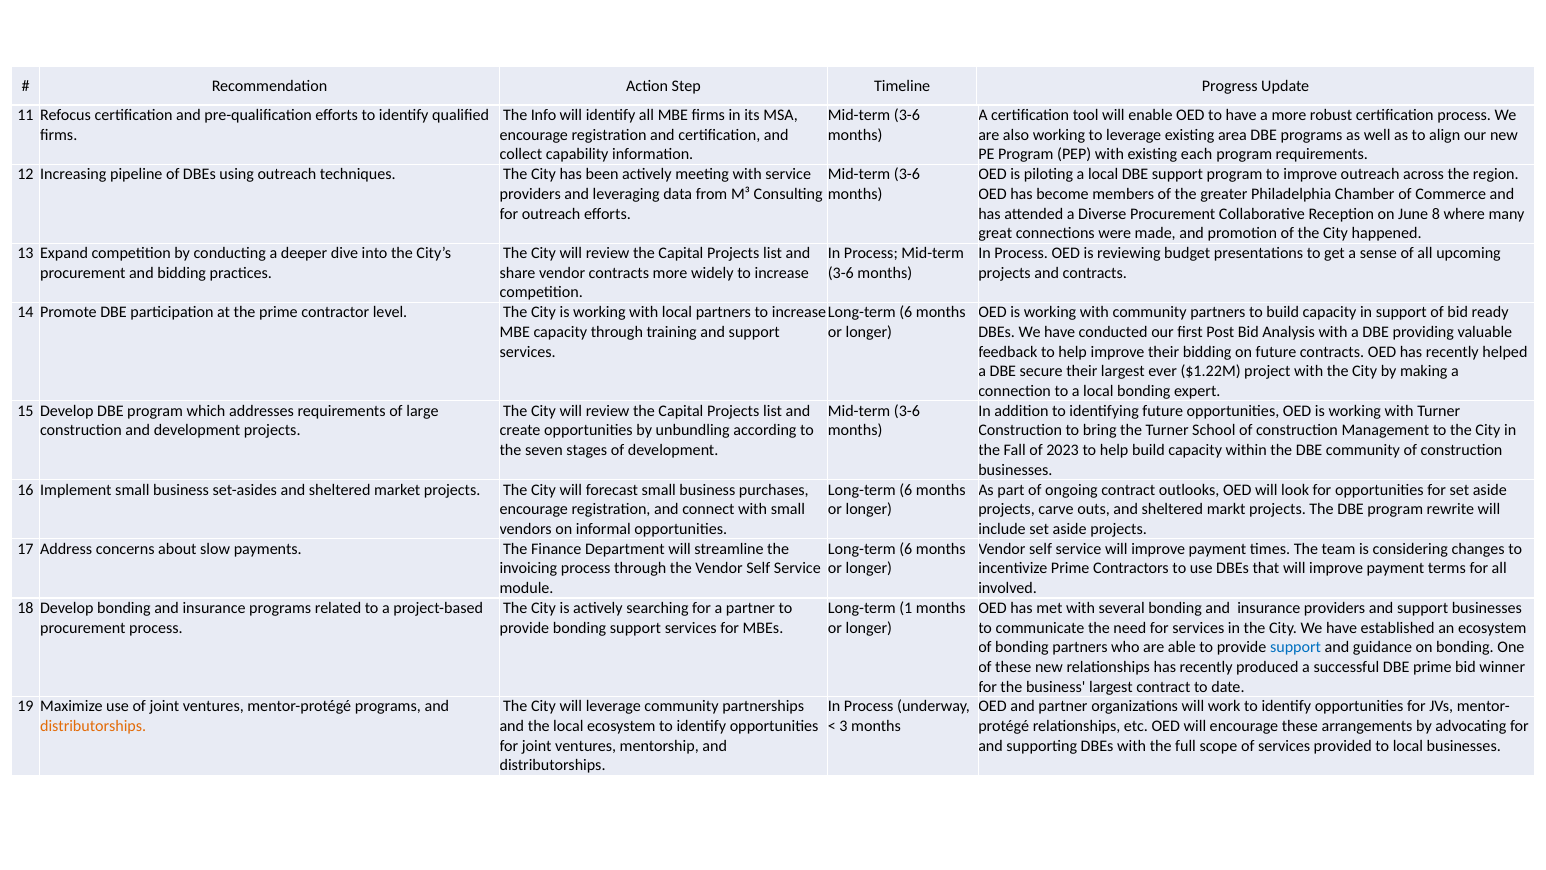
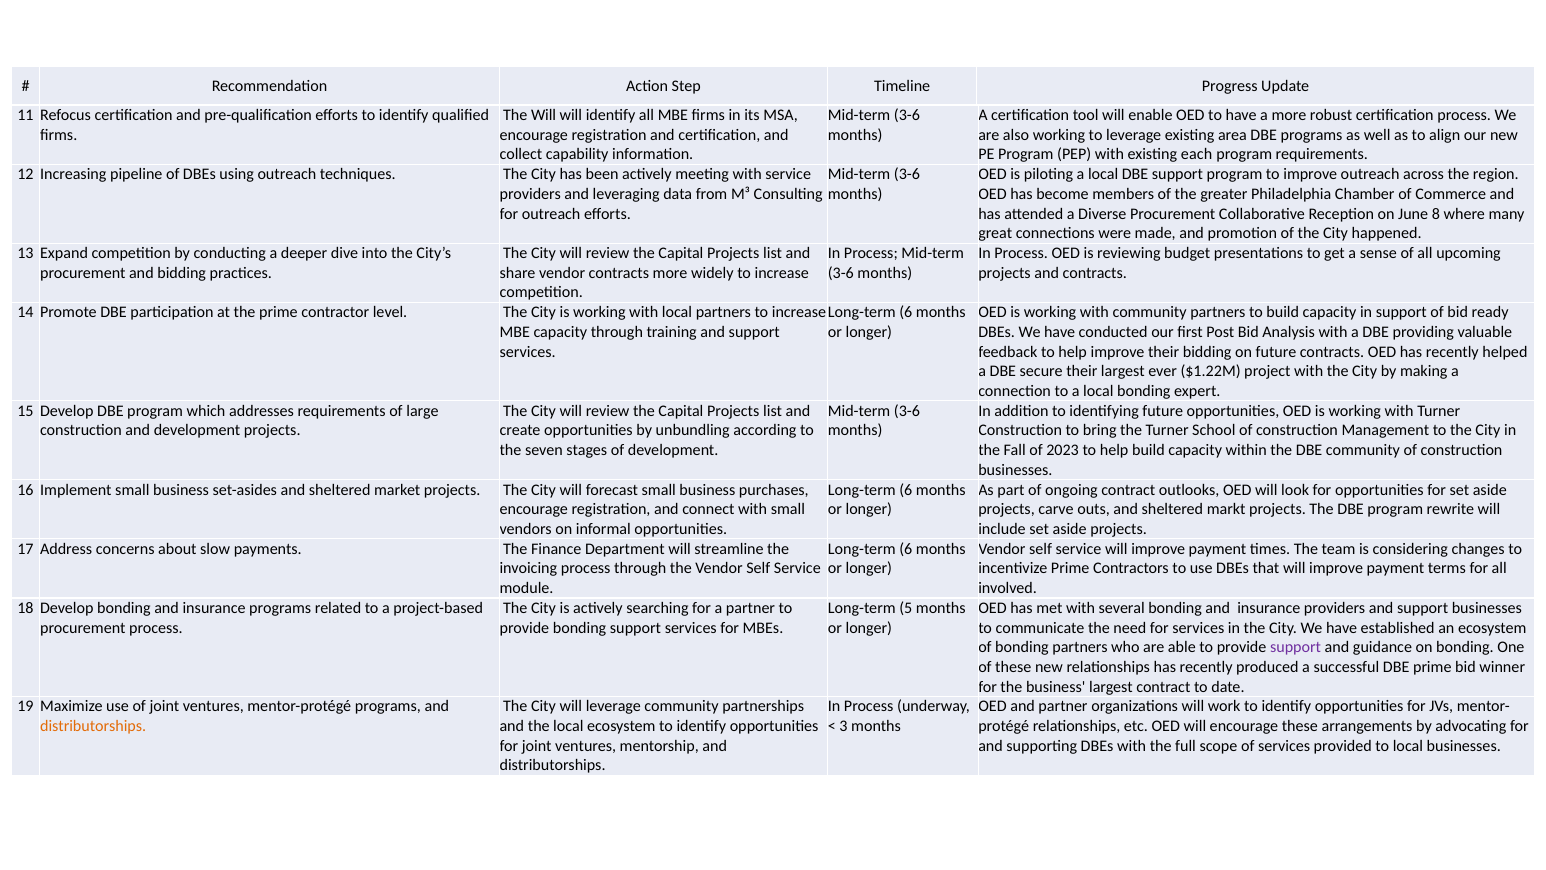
The Info: Info -> Will
1: 1 -> 5
support at (1296, 647) colour: blue -> purple
